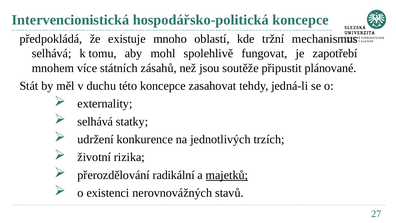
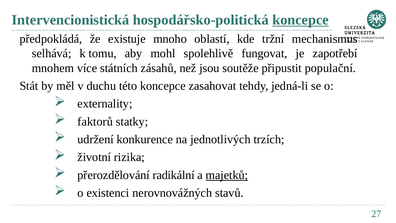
koncepce at (301, 20) underline: none -> present
plánované: plánované -> populační
selhává at (95, 121): selhává -> faktorů
